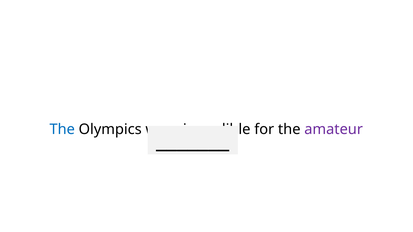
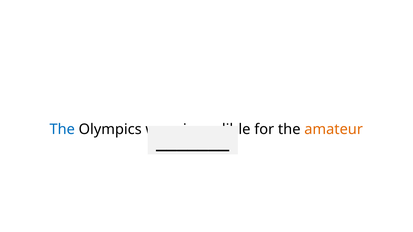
amateur colour: purple -> orange
